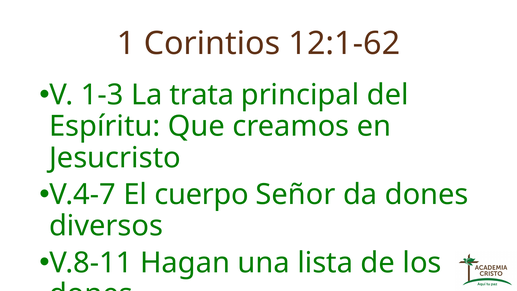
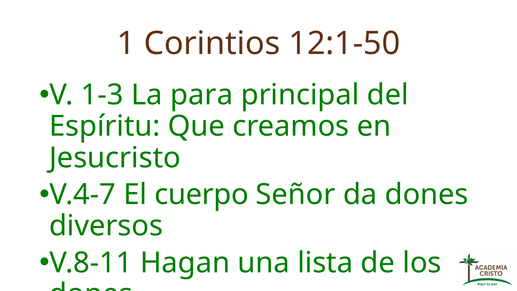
12:1-62: 12:1-62 -> 12:1-50
trata: trata -> para
